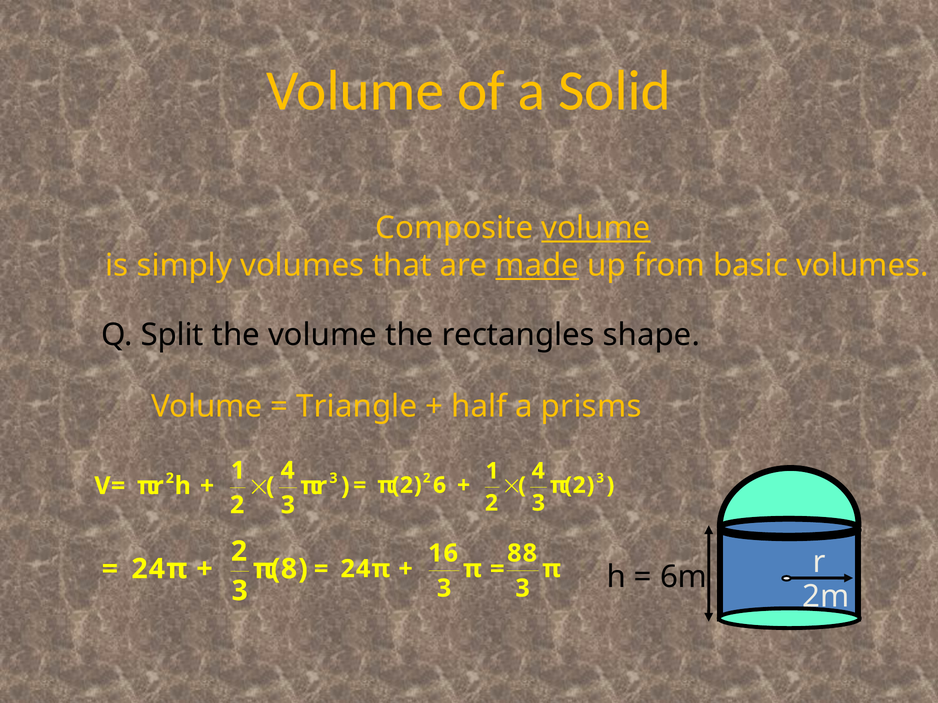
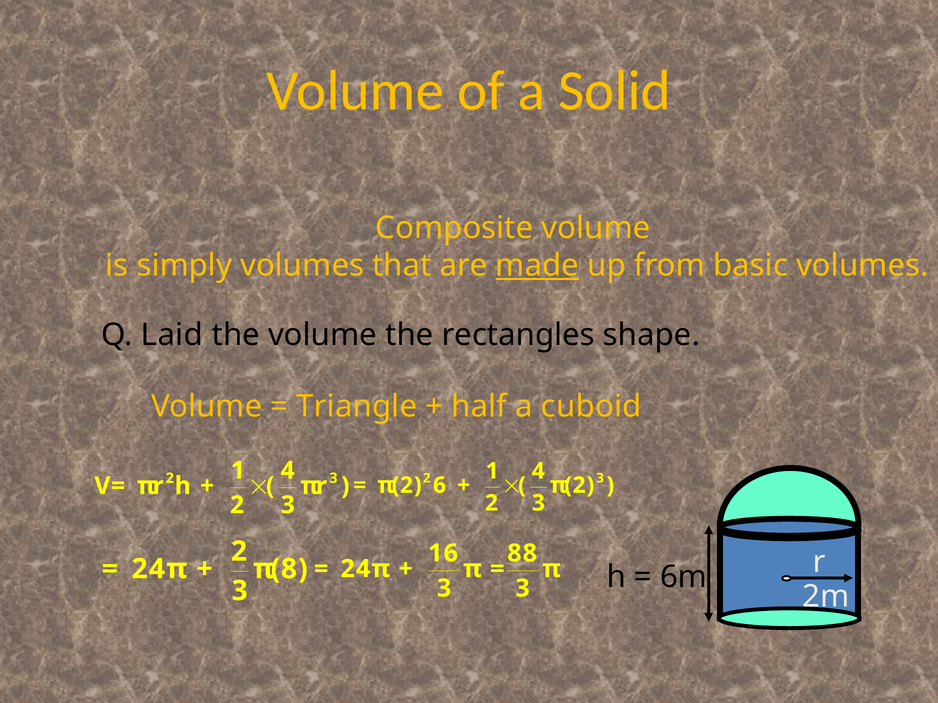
volume at (596, 228) underline: present -> none
Split: Split -> Laid
prisms: prisms -> cuboid
